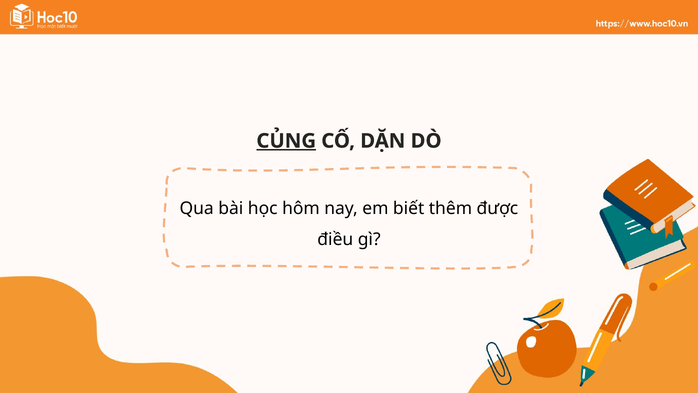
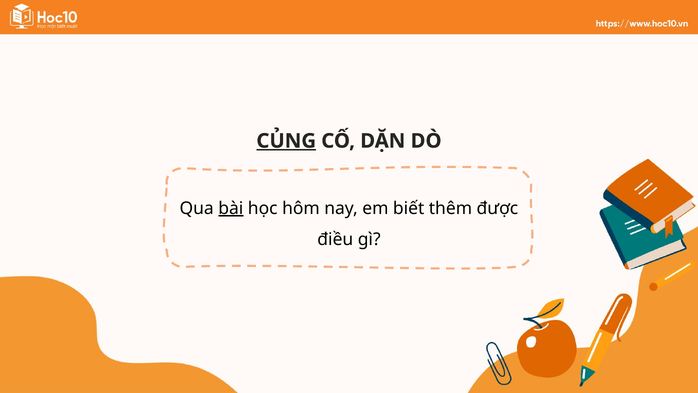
bài underline: none -> present
